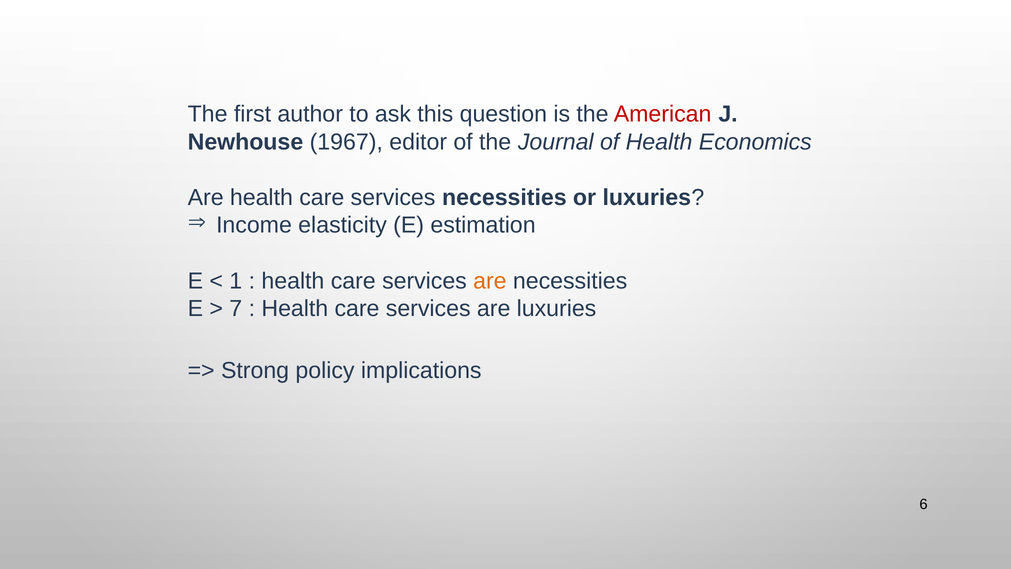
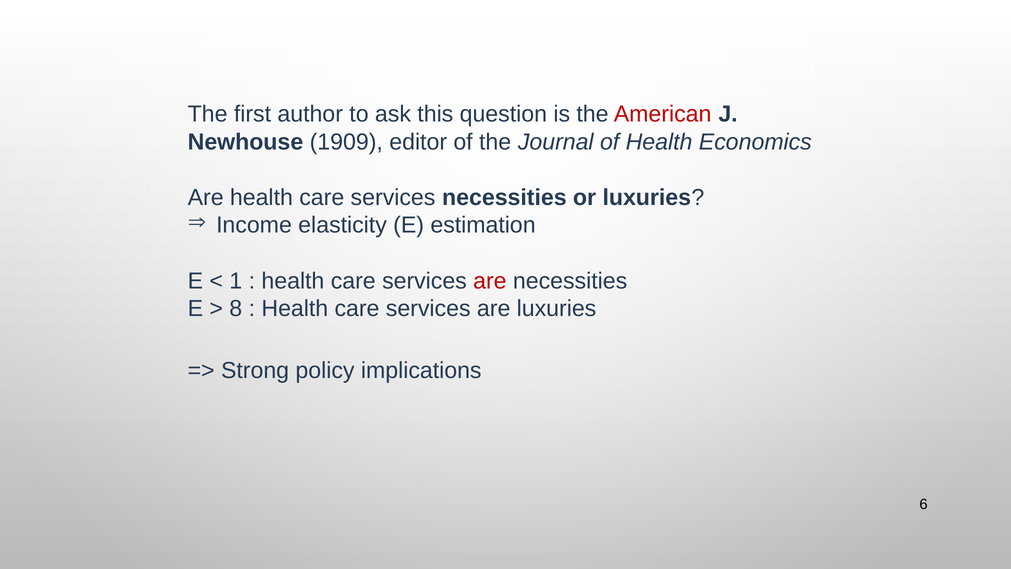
1967: 1967 -> 1909
are at (490, 281) colour: orange -> red
7: 7 -> 8
